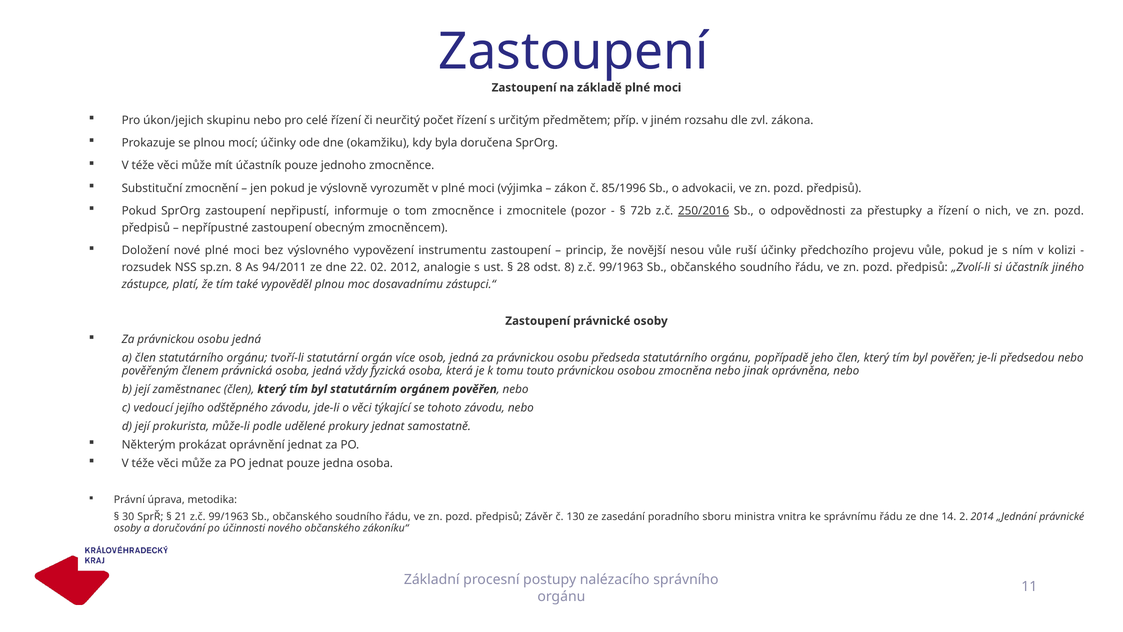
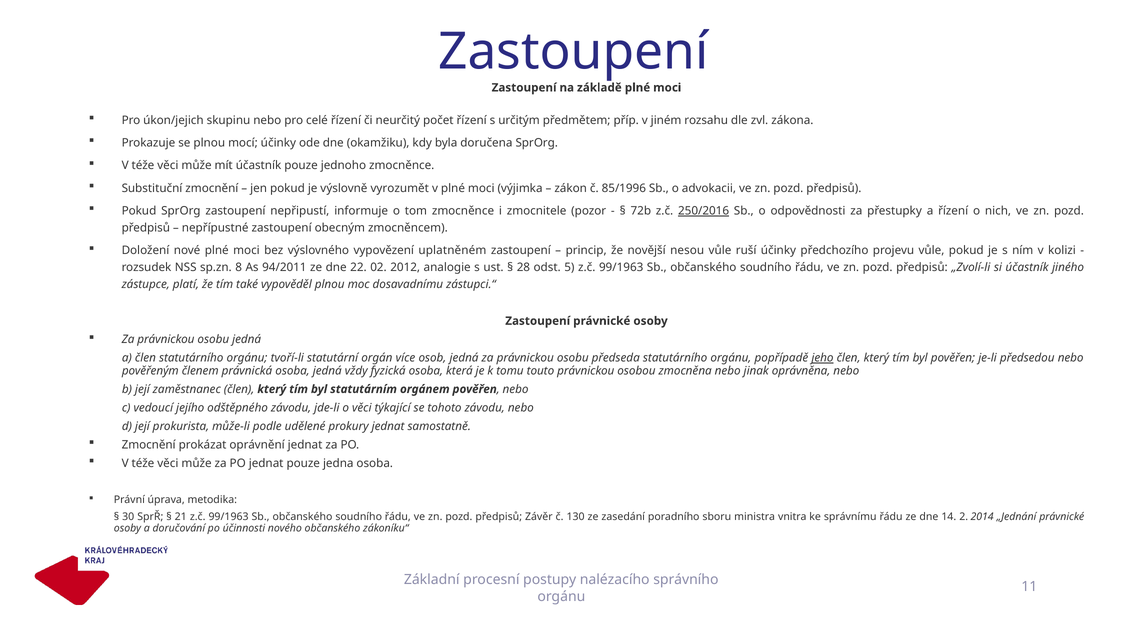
instrumentu: instrumentu -> uplatněném
odst 8: 8 -> 5
jeho underline: none -> present
Některým at (149, 444): Některým -> Zmocnění
